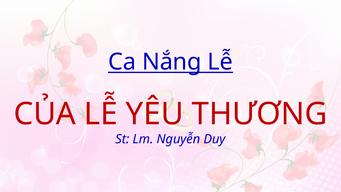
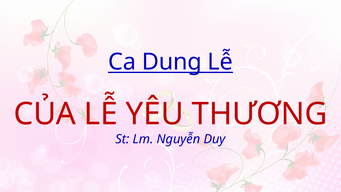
Nắng: Nắng -> Dung
